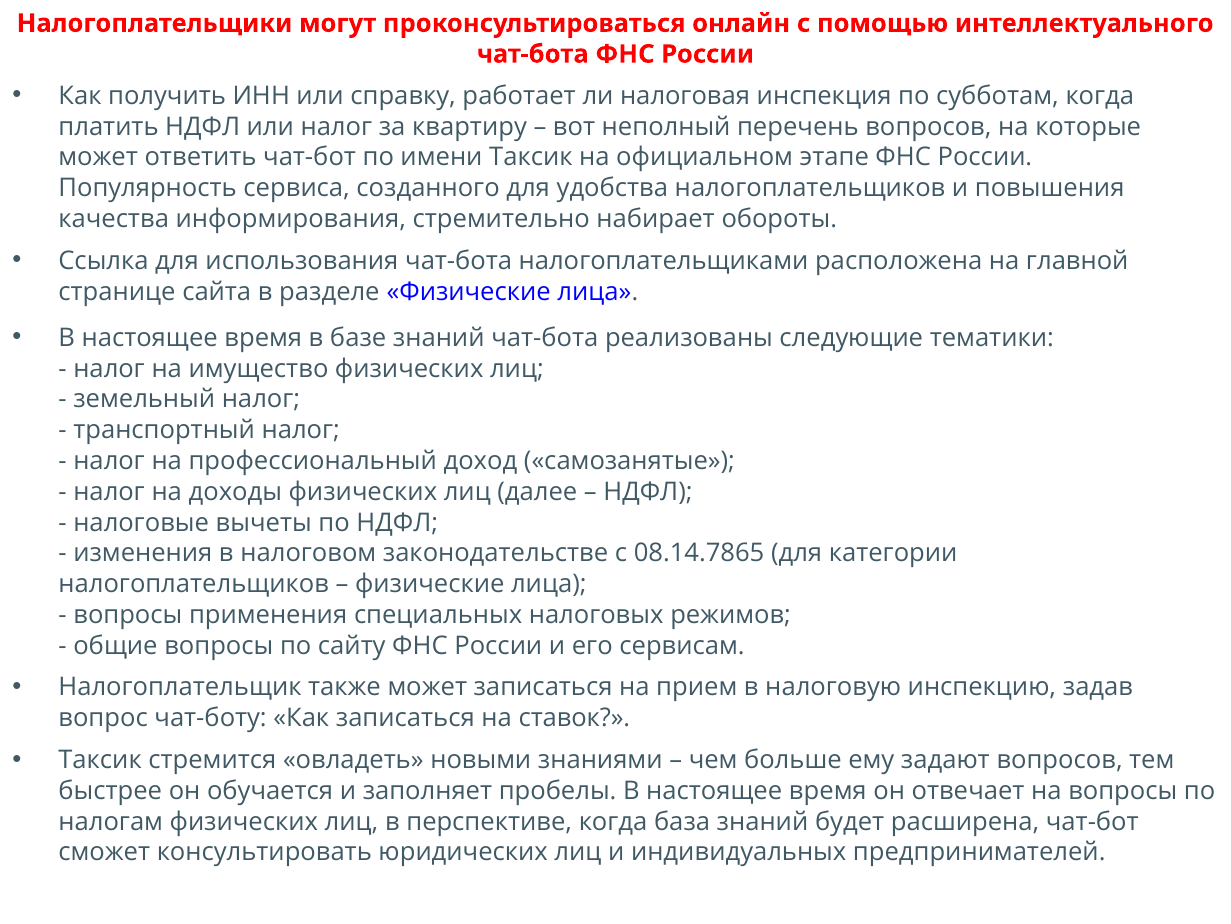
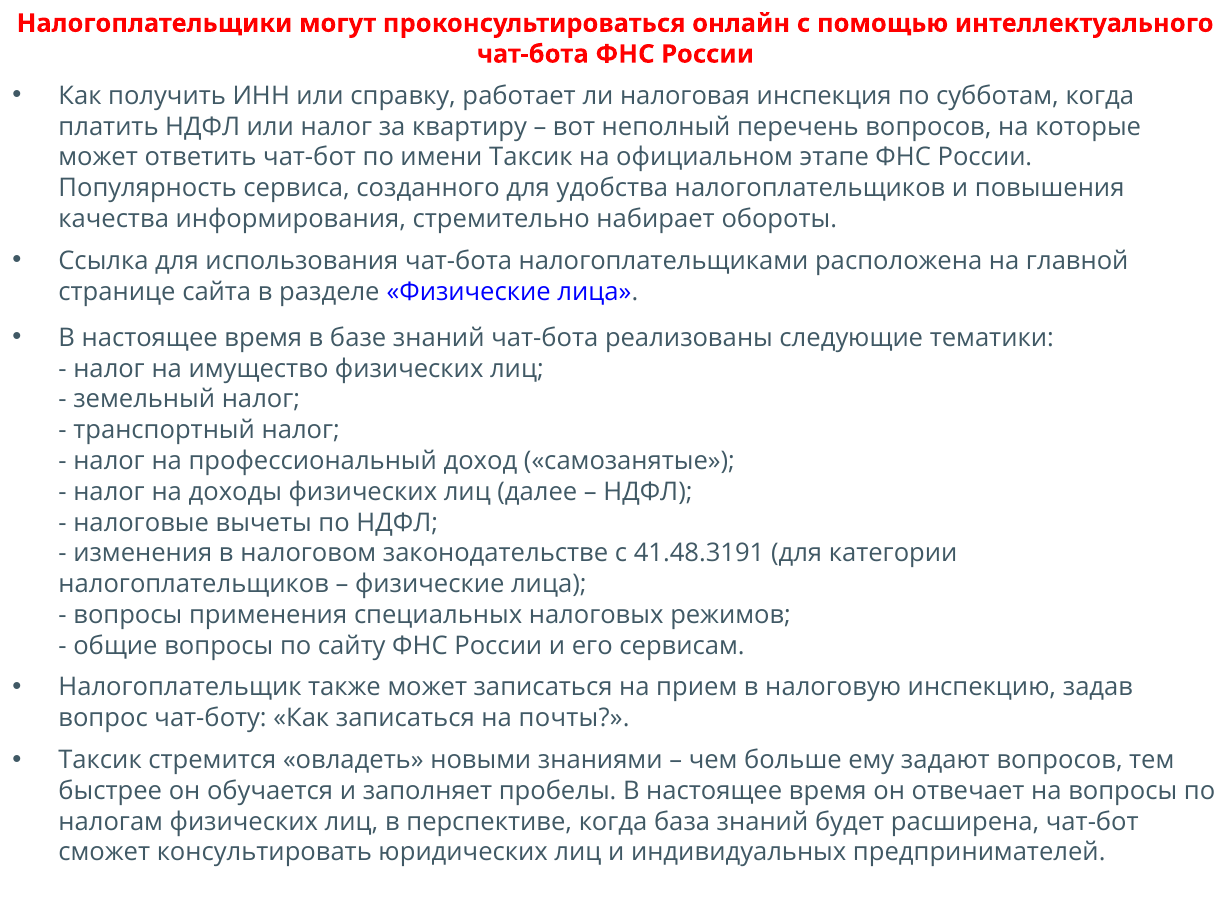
08.14.7865: 08.14.7865 -> 41.48.3191
ставок: ставок -> почты
